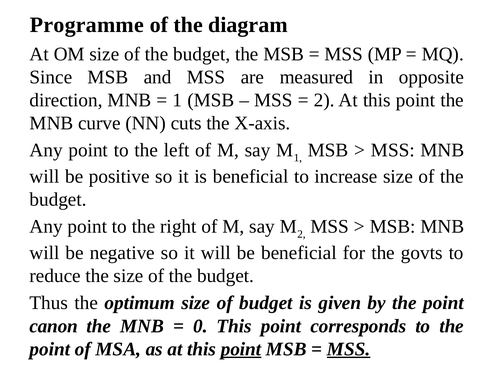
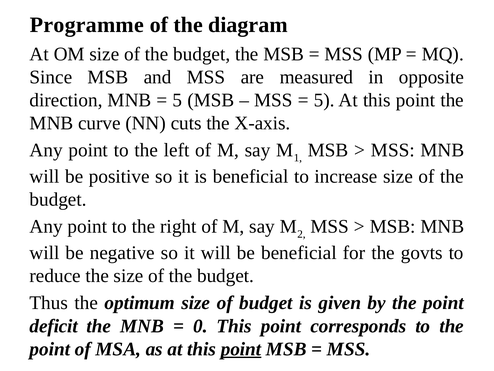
1 at (177, 100): 1 -> 5
2 at (324, 100): 2 -> 5
canon: canon -> deficit
MSS at (349, 349) underline: present -> none
